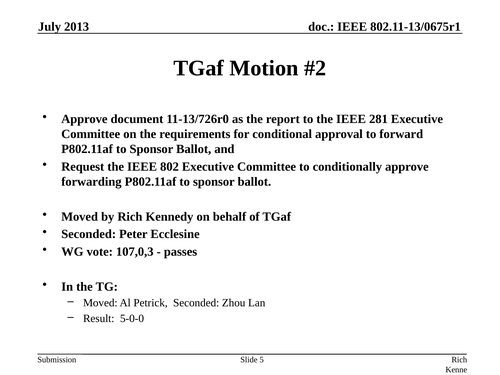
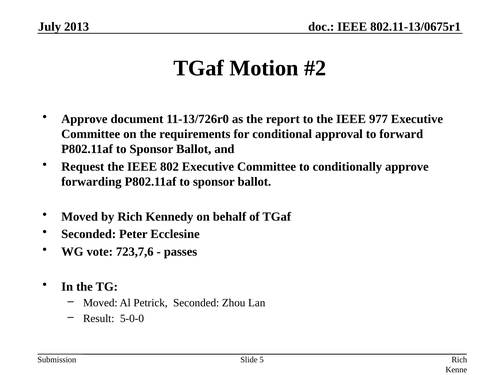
281: 281 -> 977
107,0,3: 107,0,3 -> 723,7,6
